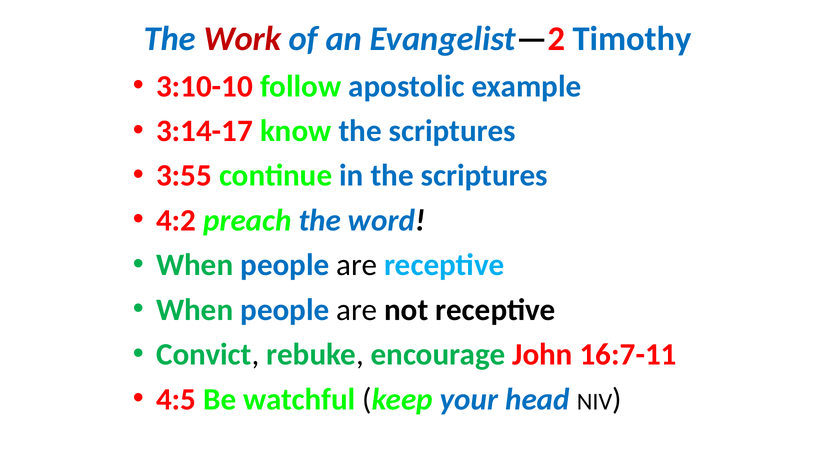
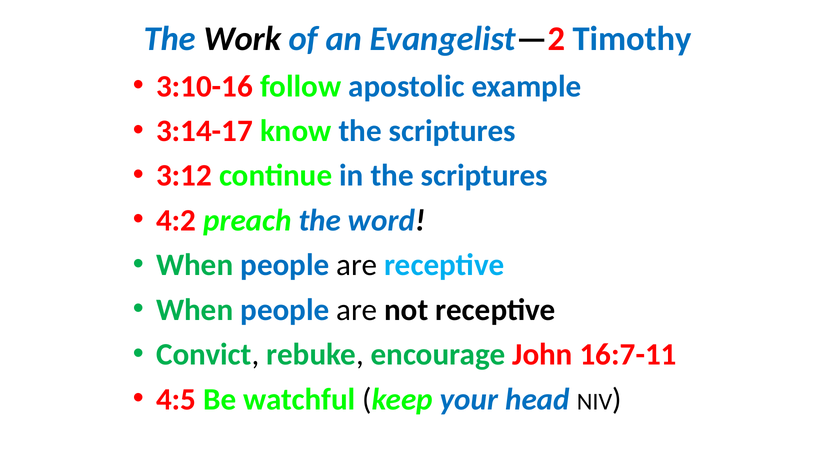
Work colour: red -> black
3:10-10: 3:10-10 -> 3:10-16
3:55: 3:55 -> 3:12
